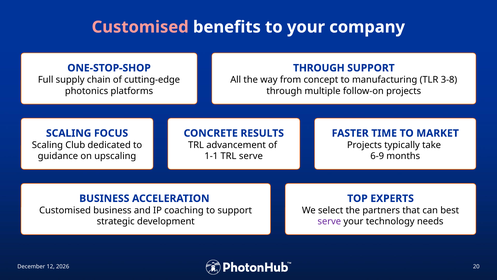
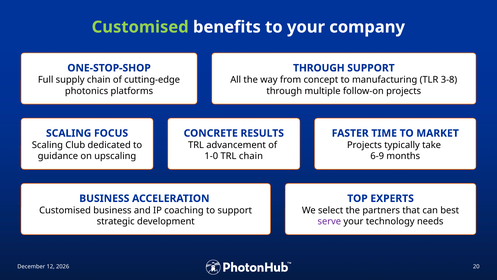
Customised at (140, 27) colour: pink -> light green
1-1: 1-1 -> 1-0
TRL serve: serve -> chain
